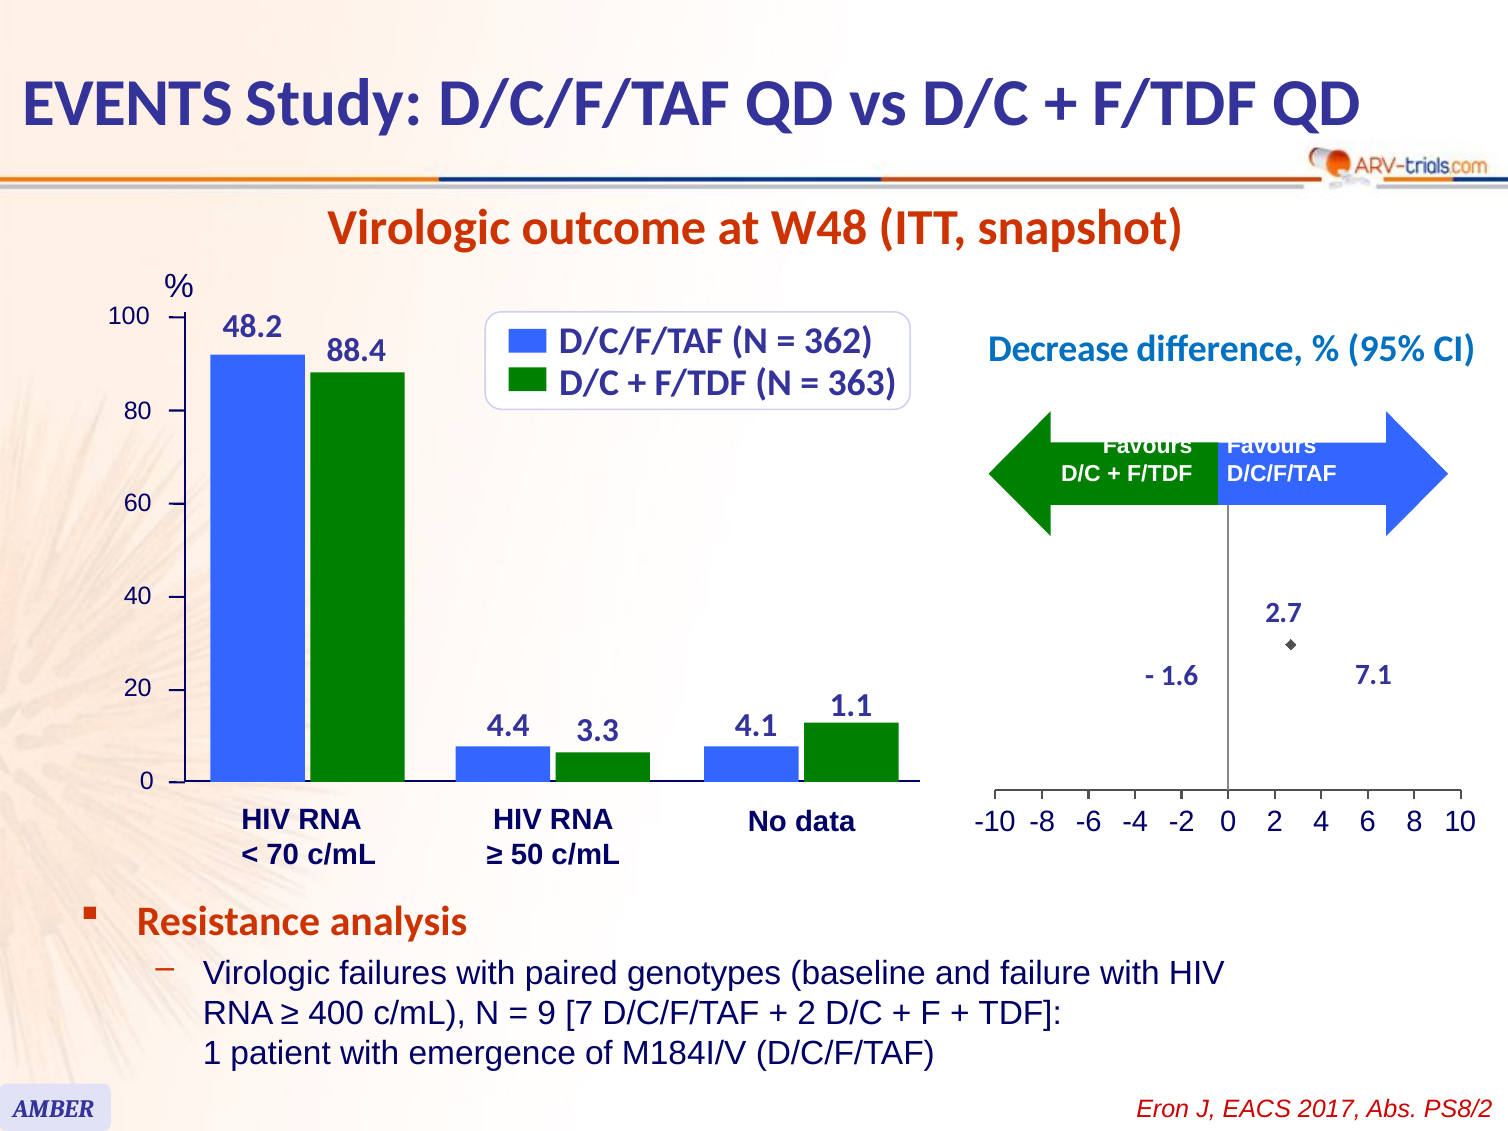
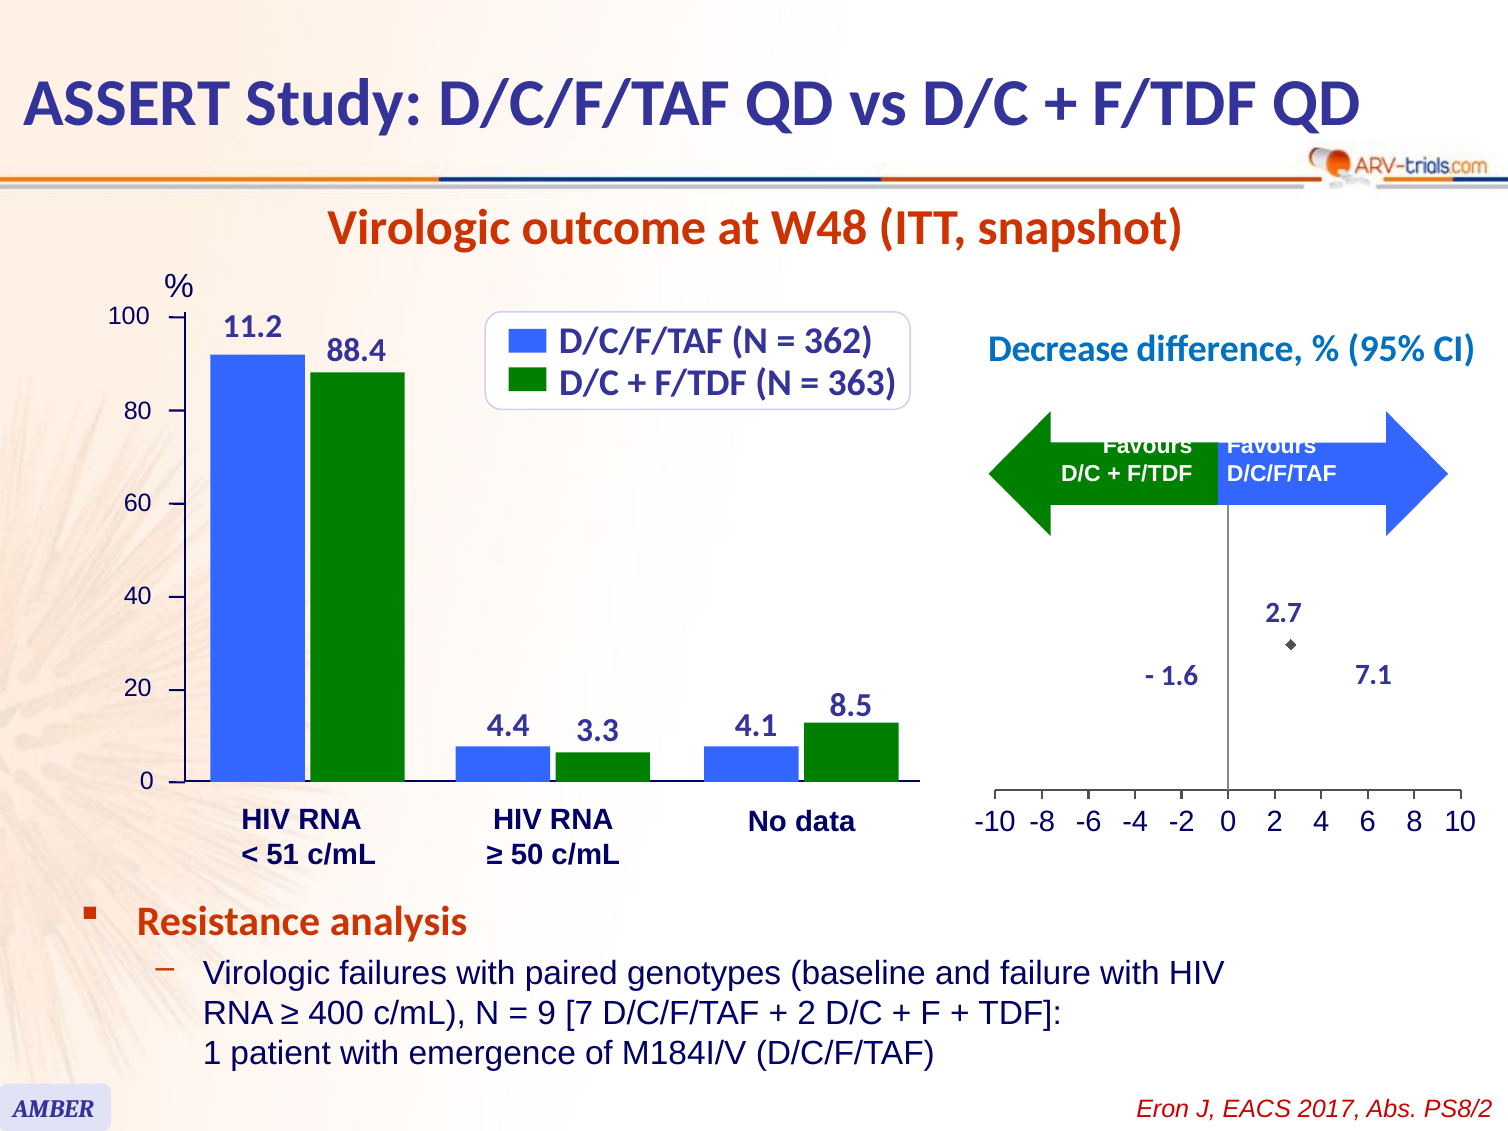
EVENTS: EVENTS -> ASSERT
48.2: 48.2 -> 11.2
1.1: 1.1 -> 8.5
70: 70 -> 51
